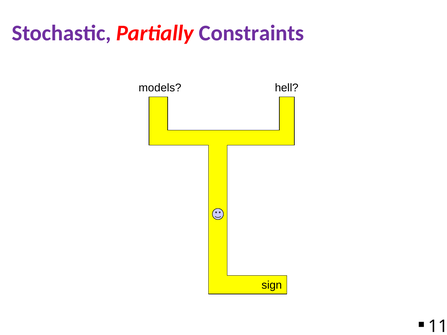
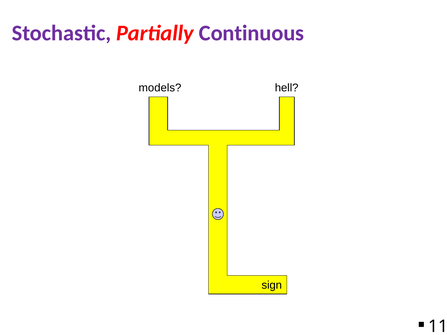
Constraints: Constraints -> Continuous
